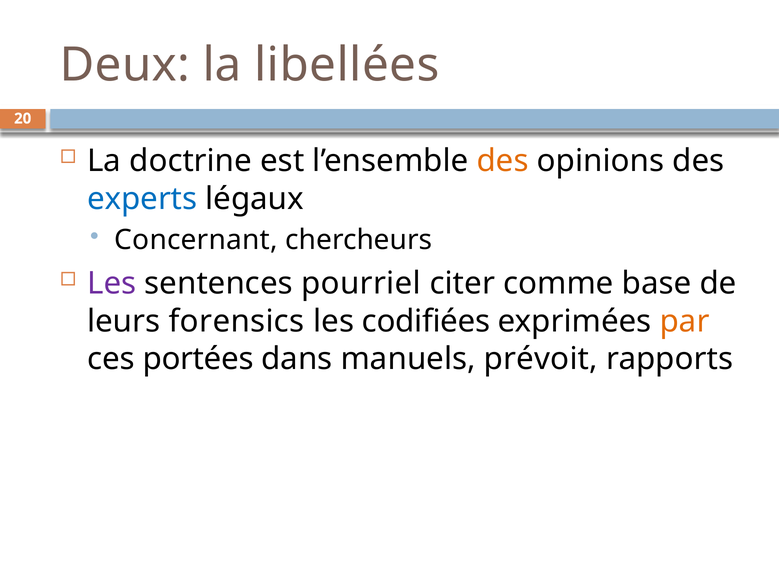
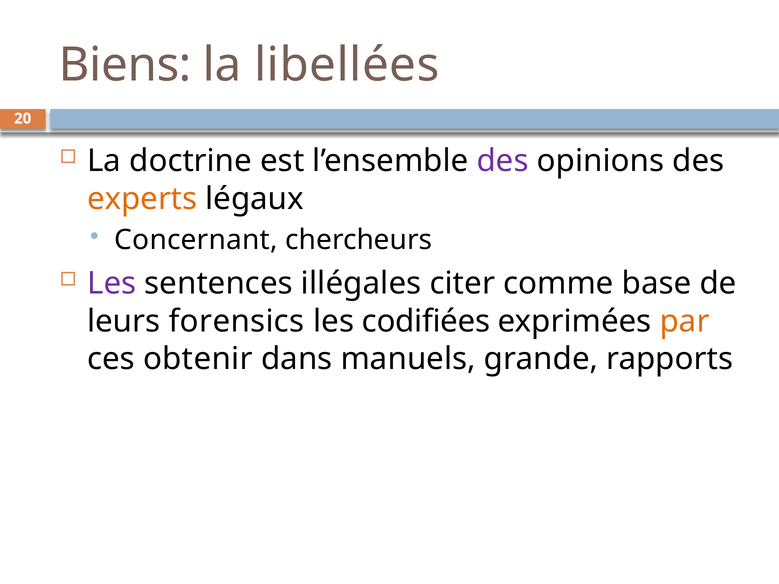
Deux: Deux -> Biens
des at (503, 161) colour: orange -> purple
experts colour: blue -> orange
pourriel: pourriel -> illégales
portées: portées -> obtenir
prévoit: prévoit -> grande
